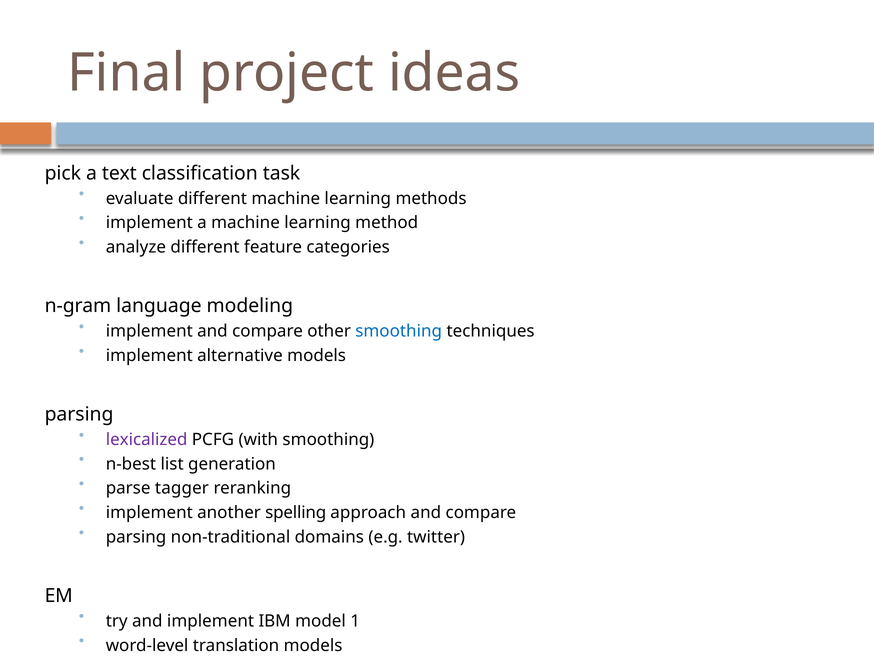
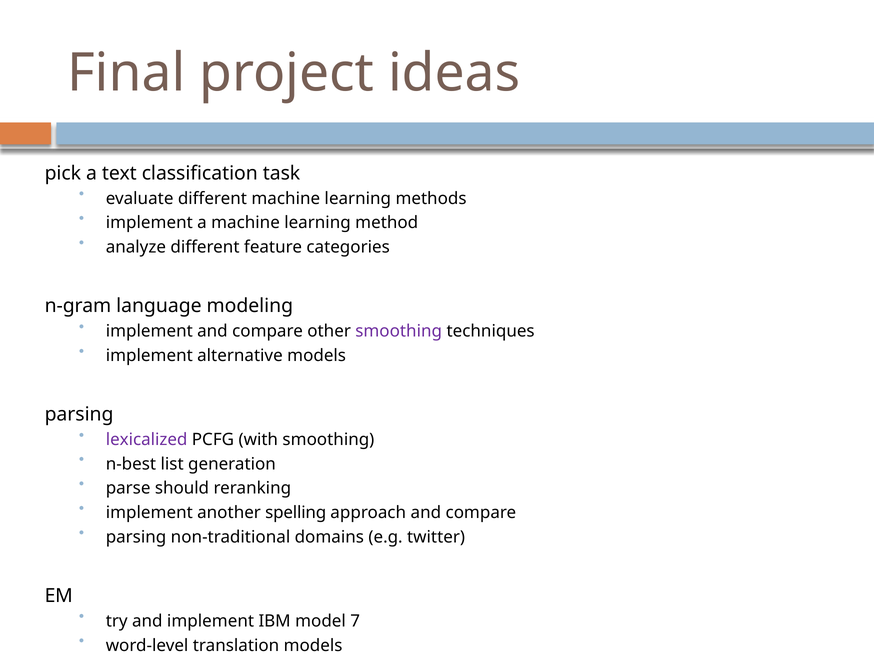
smoothing at (399, 331) colour: blue -> purple
tagger: tagger -> should
1: 1 -> 7
